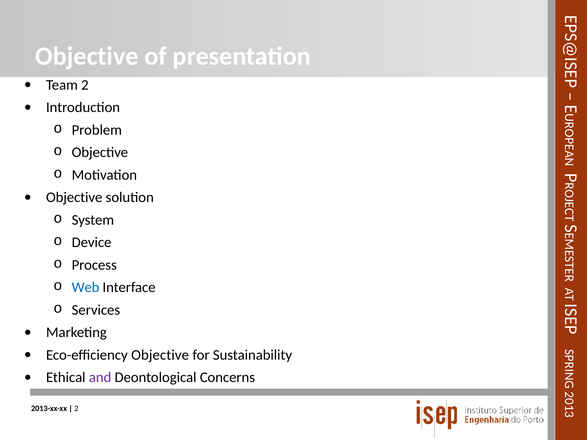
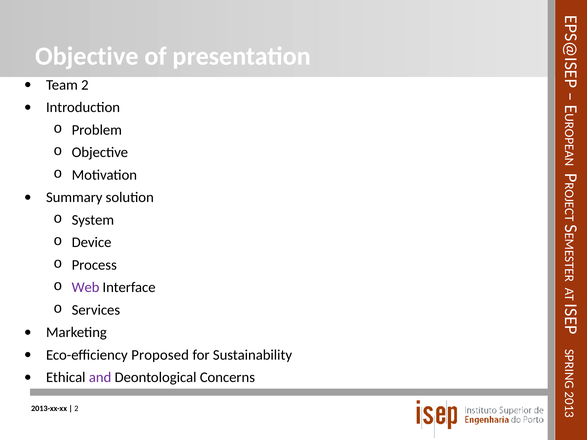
Objective at (74, 198): Objective -> Summary
Web colour: blue -> purple
Eco-efficiency Objective: Objective -> Proposed
